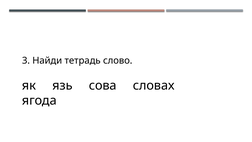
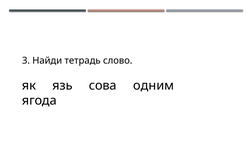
словах: словах -> одним
